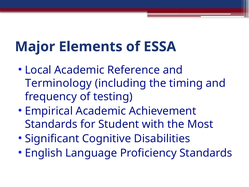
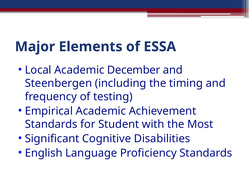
Reference: Reference -> December
Terminology: Terminology -> Steenbergen
